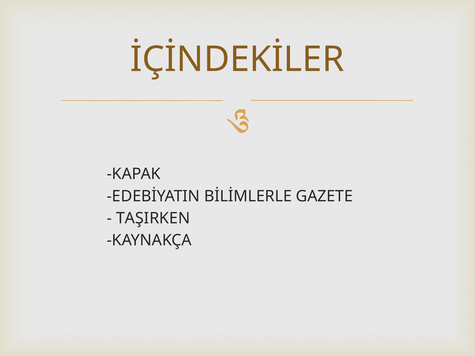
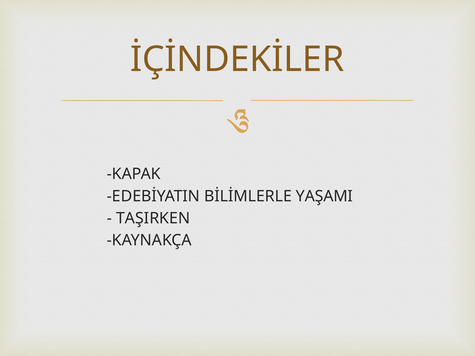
GAZETE: GAZETE -> YAŞAMI
